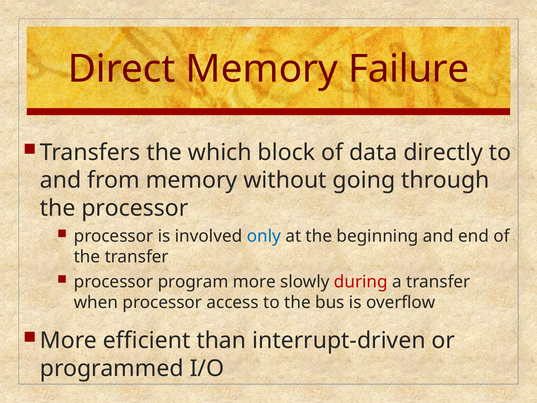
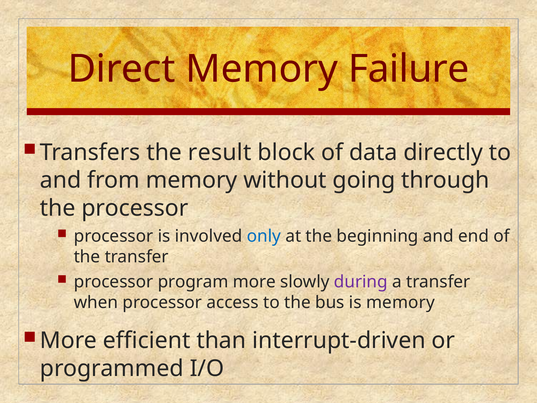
which: which -> result
during colour: red -> purple
is overflow: overflow -> memory
